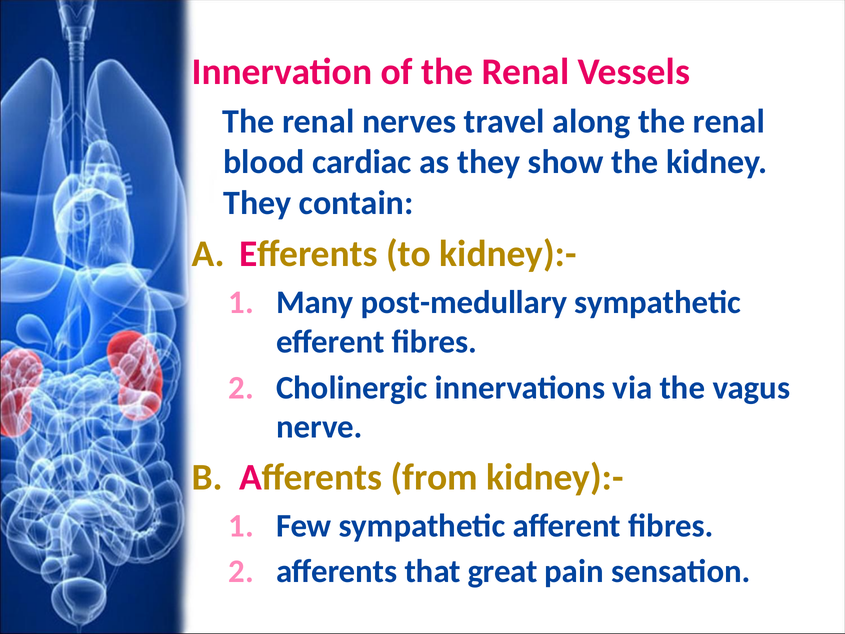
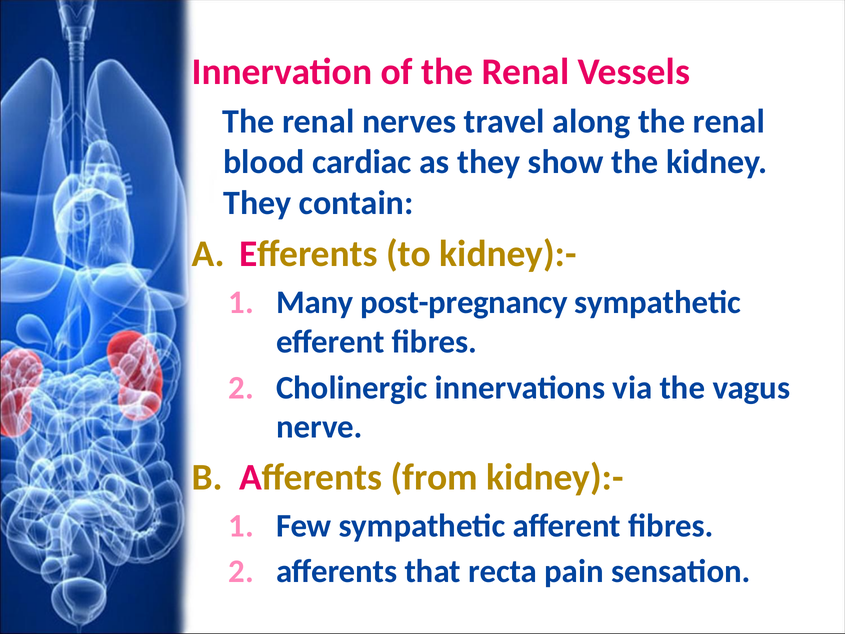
post-medullary: post-medullary -> post-pregnancy
great: great -> recta
